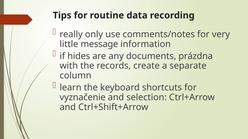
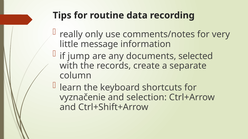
hides: hides -> jump
prázdna: prázdna -> selected
